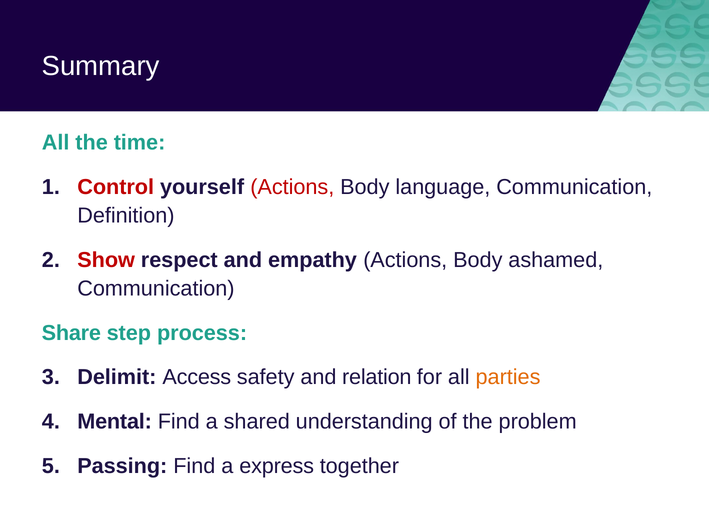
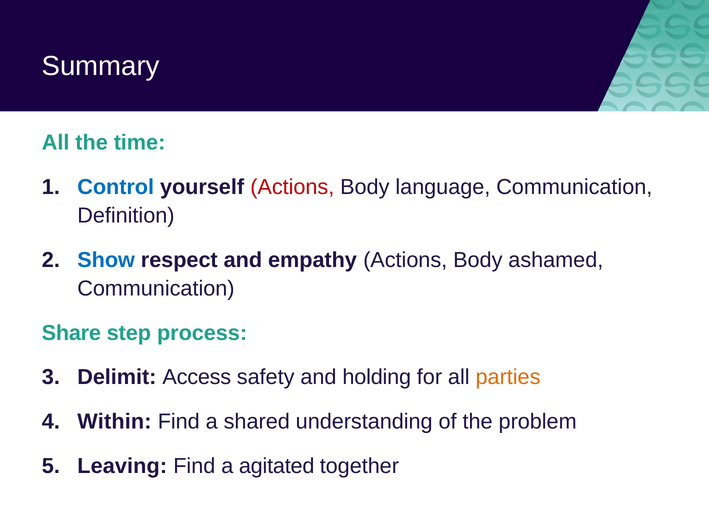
Control colour: red -> blue
Show colour: red -> blue
relation: relation -> holding
Mental: Mental -> Within
Passing: Passing -> Leaving
express: express -> agitated
